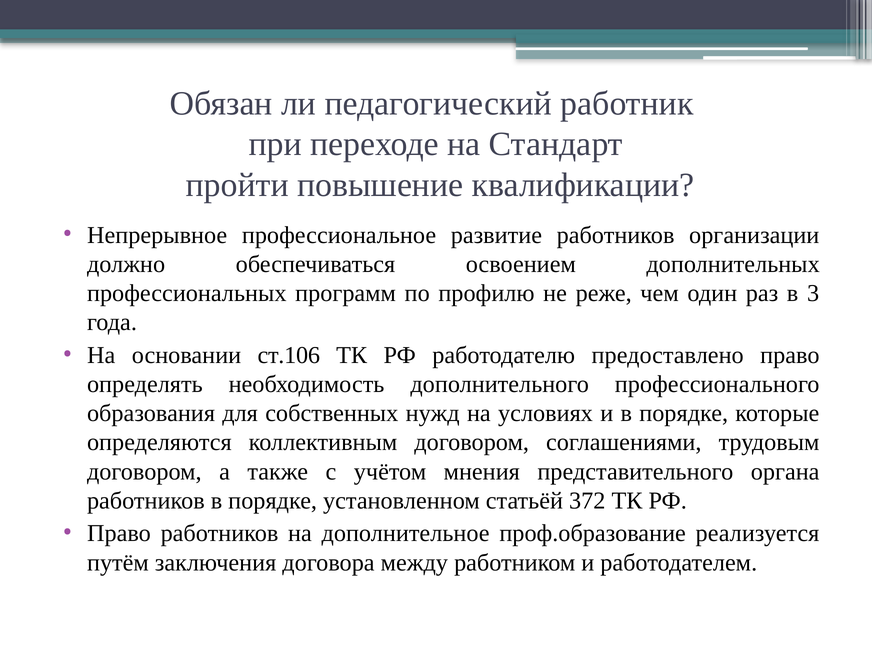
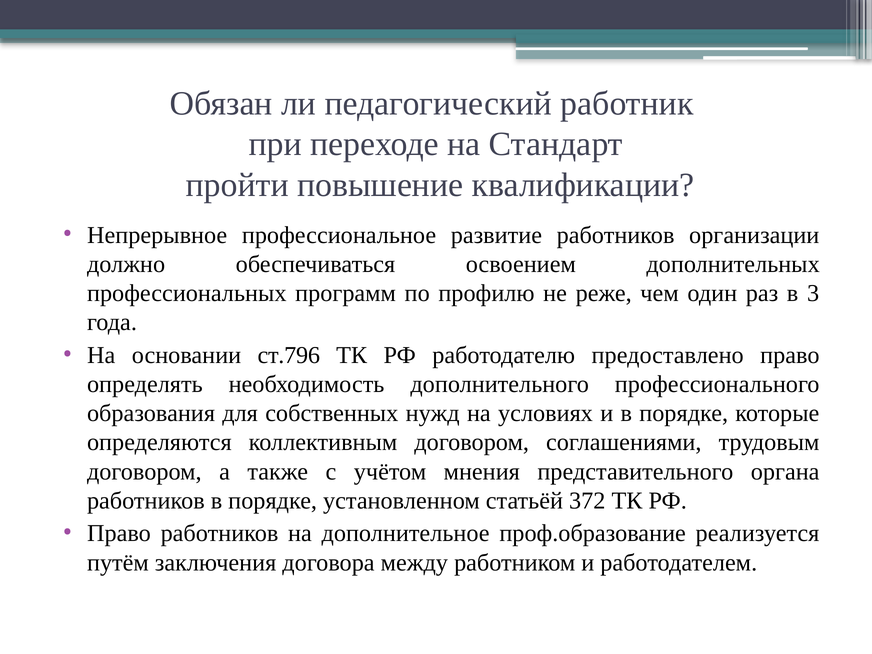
ст.106: ст.106 -> ст.796
